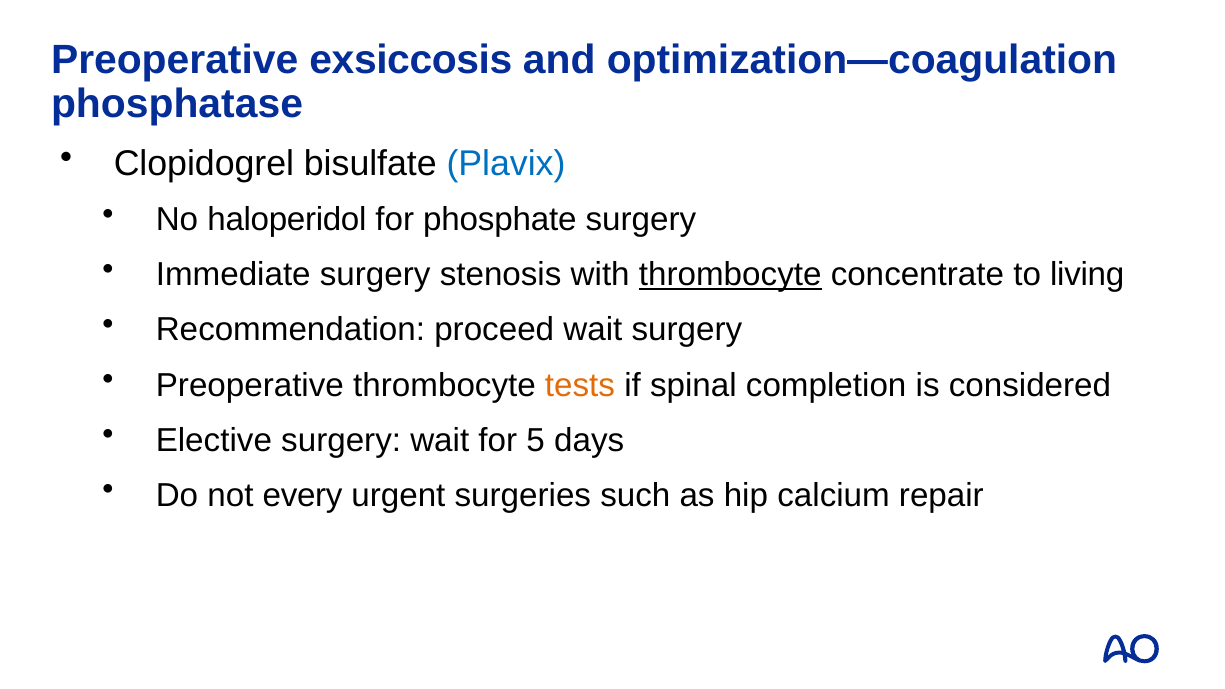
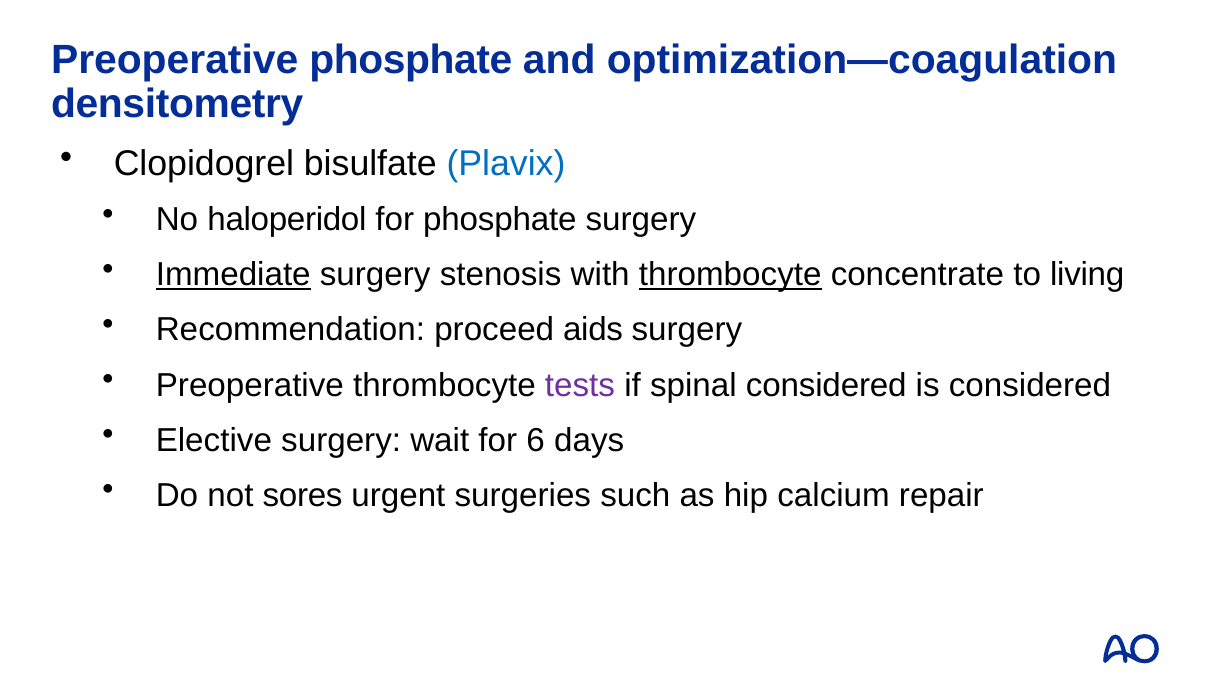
Preoperative exsiccosis: exsiccosis -> phosphate
phosphatase: phosphatase -> densitometry
Immediate underline: none -> present
proceed wait: wait -> aids
tests colour: orange -> purple
spinal completion: completion -> considered
5: 5 -> 6
every: every -> sores
